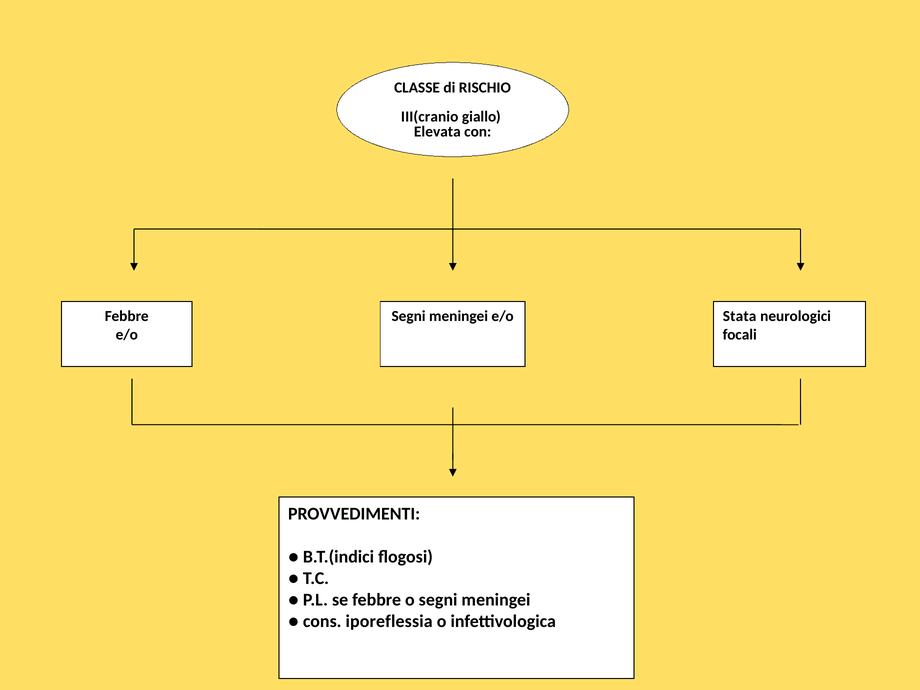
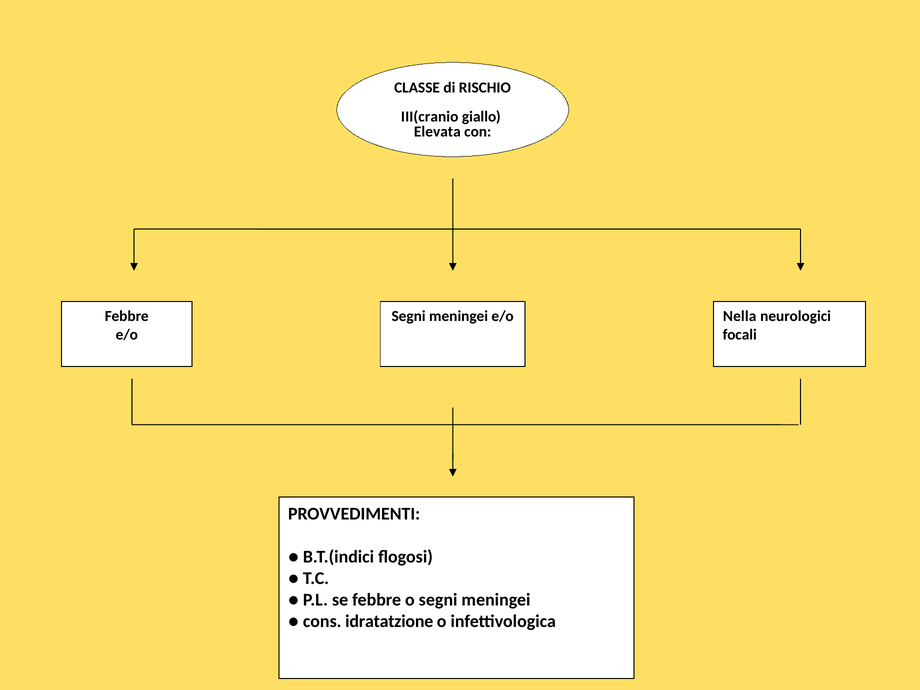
Stata: Stata -> Nella
iporeflessia: iporeflessia -> idratatzione
